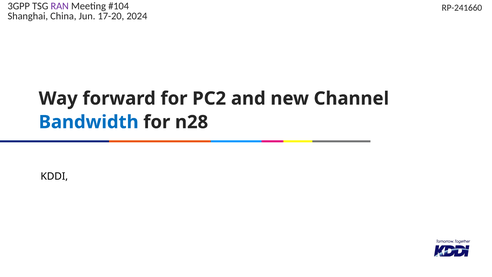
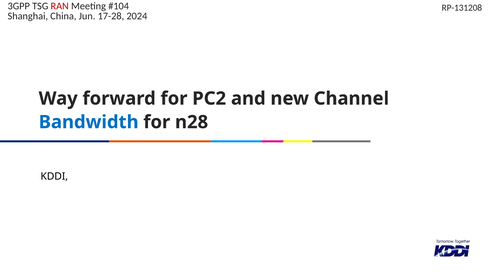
RAN colour: purple -> red
RP-241660: RP-241660 -> RP-131208
17-20: 17-20 -> 17-28
